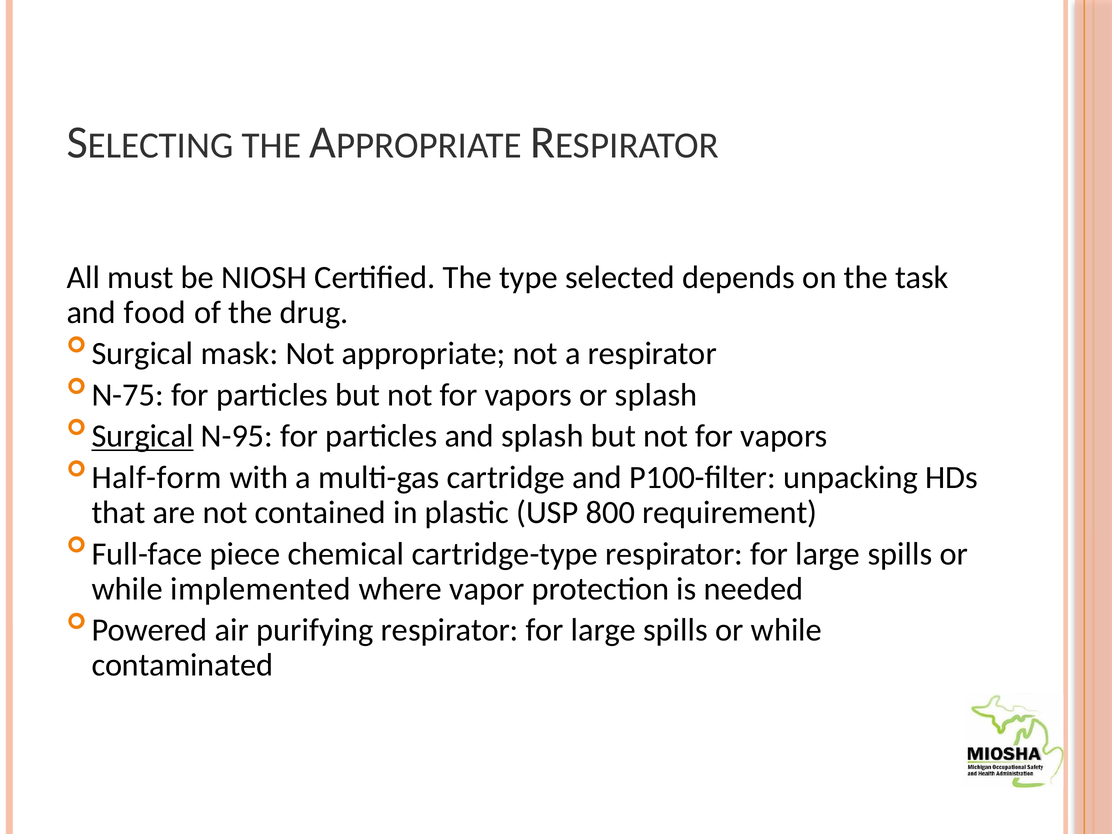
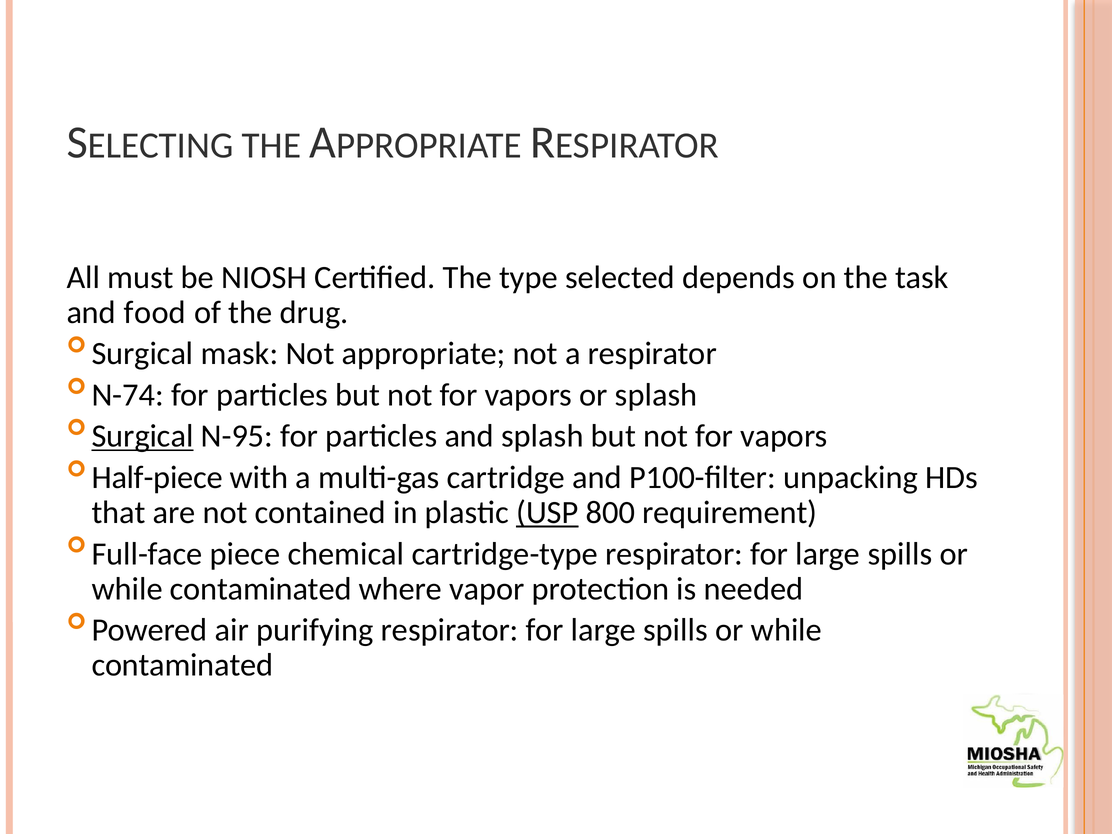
N-75: N-75 -> N-74
Half-form: Half-form -> Half-piece
USP underline: none -> present
implemented at (260, 589): implemented -> contaminated
